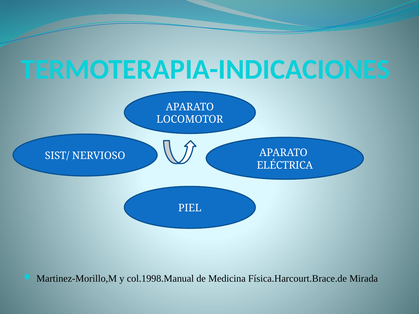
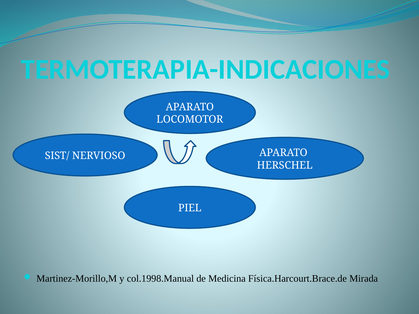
ELÉCTRICA: ELÉCTRICA -> HERSCHEL
